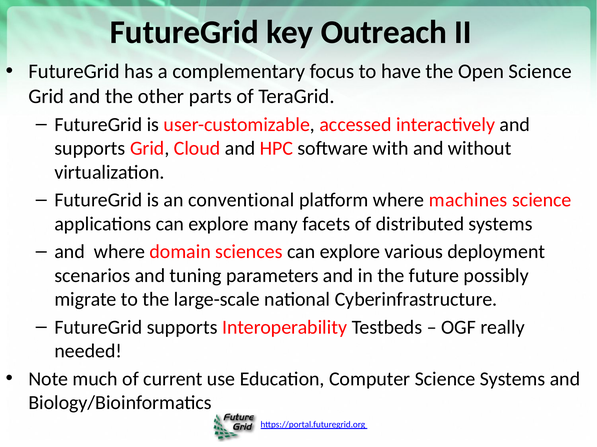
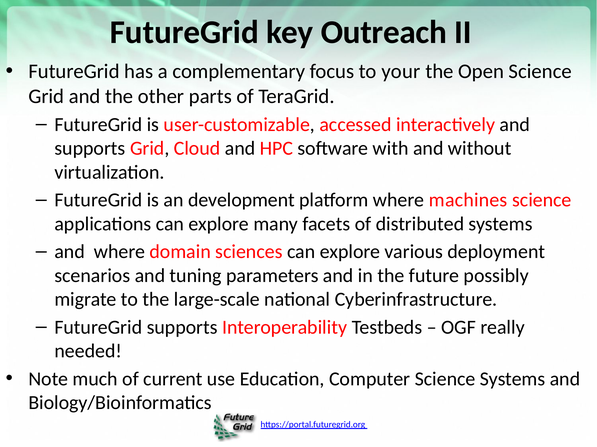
have: have -> your
conventional: conventional -> development
